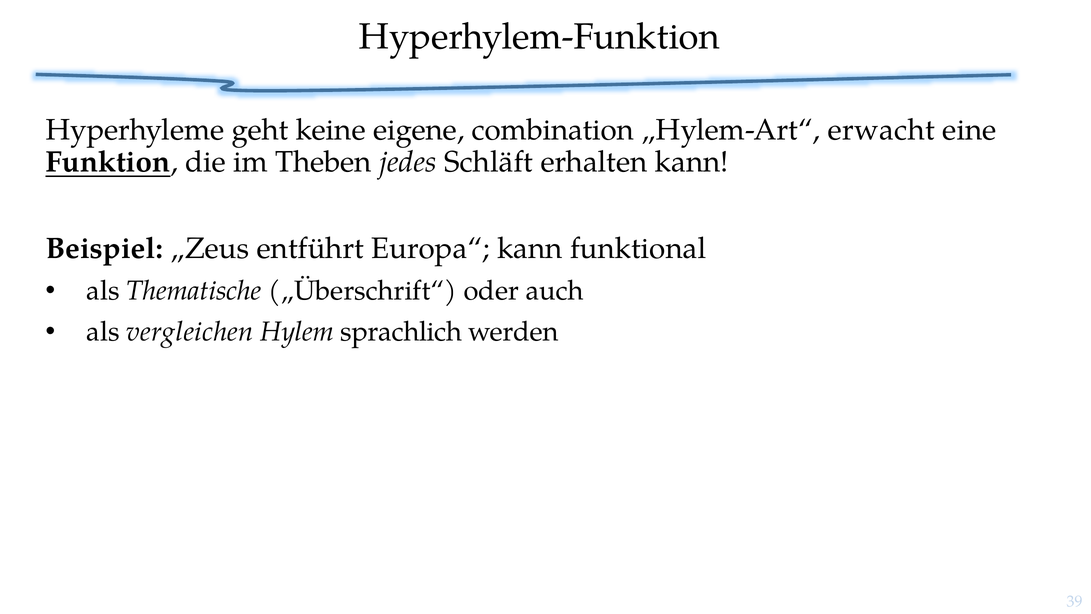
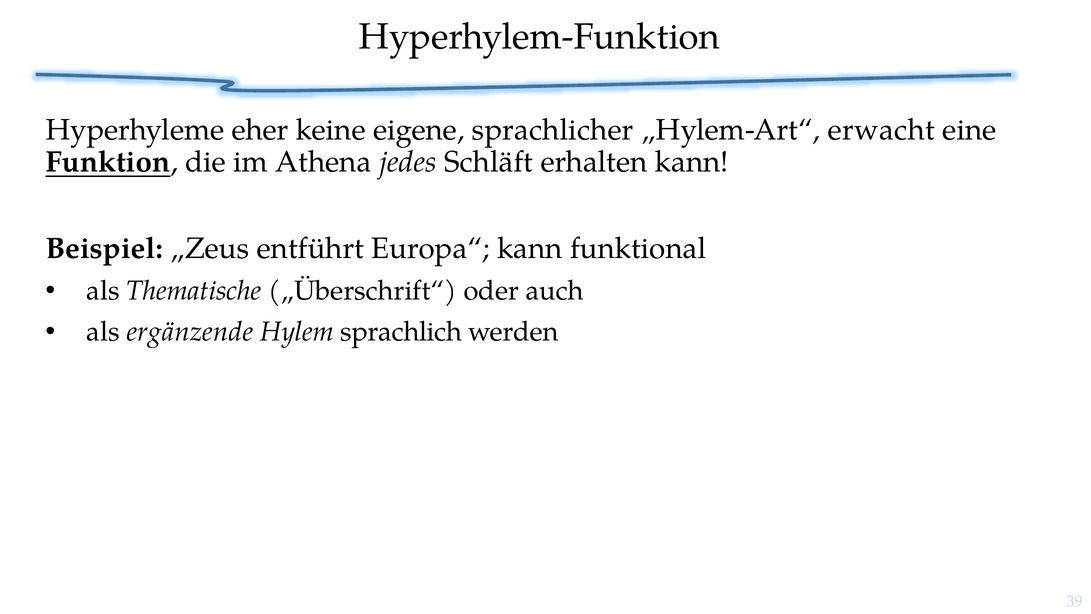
geht: geht -> eher
combination: combination -> sprachlicher
Theben: Theben -> Athena
vergleichen: vergleichen -> ergänzende
